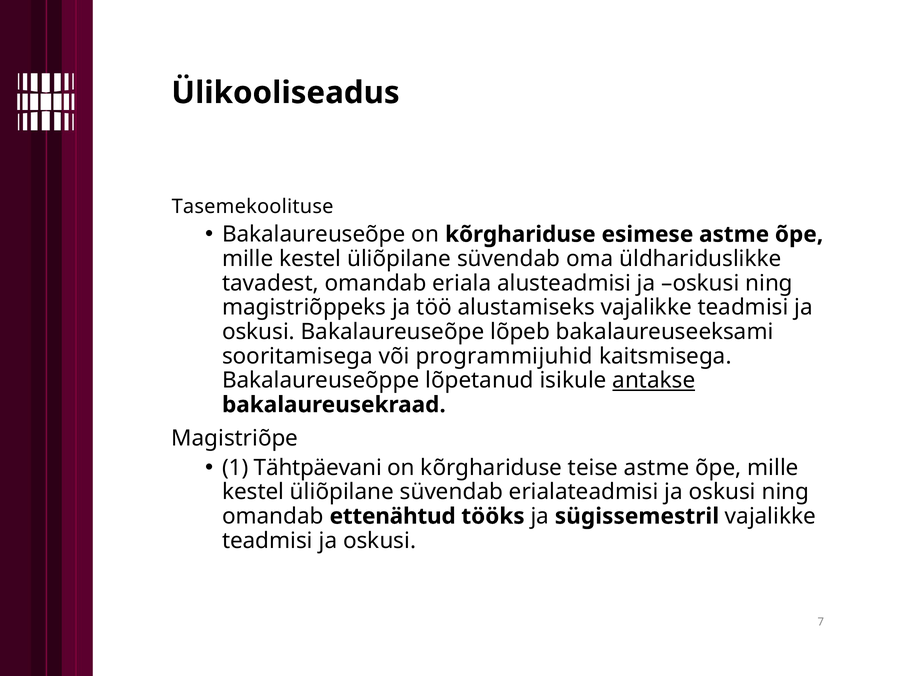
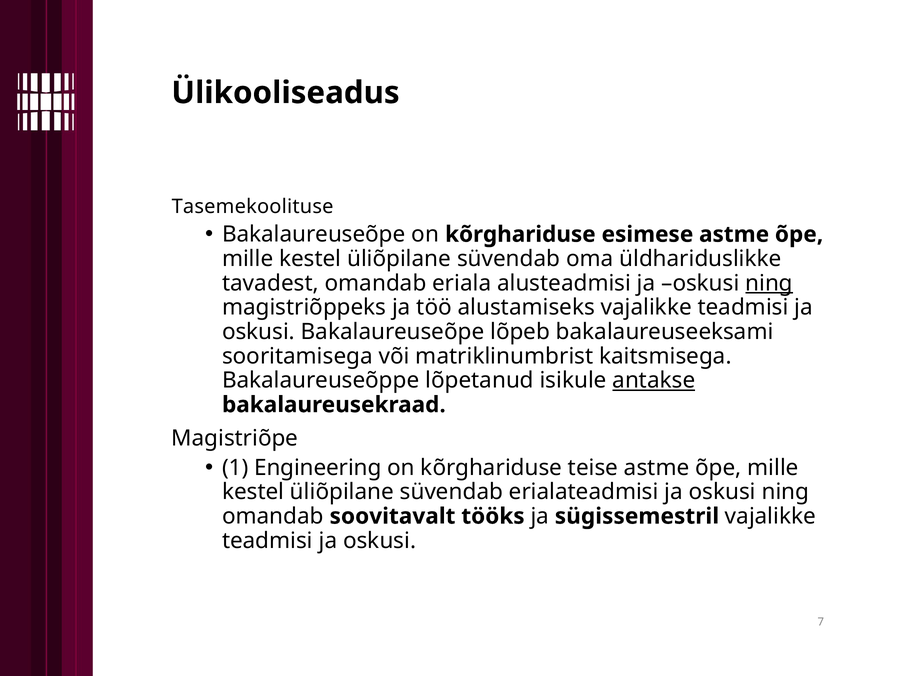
ning at (769, 283) underline: none -> present
programmijuhid: programmijuhid -> matriklinumbrist
Tähtpäevani: Tähtpäevani -> Engineering
ettenähtud: ettenähtud -> soovitavalt
